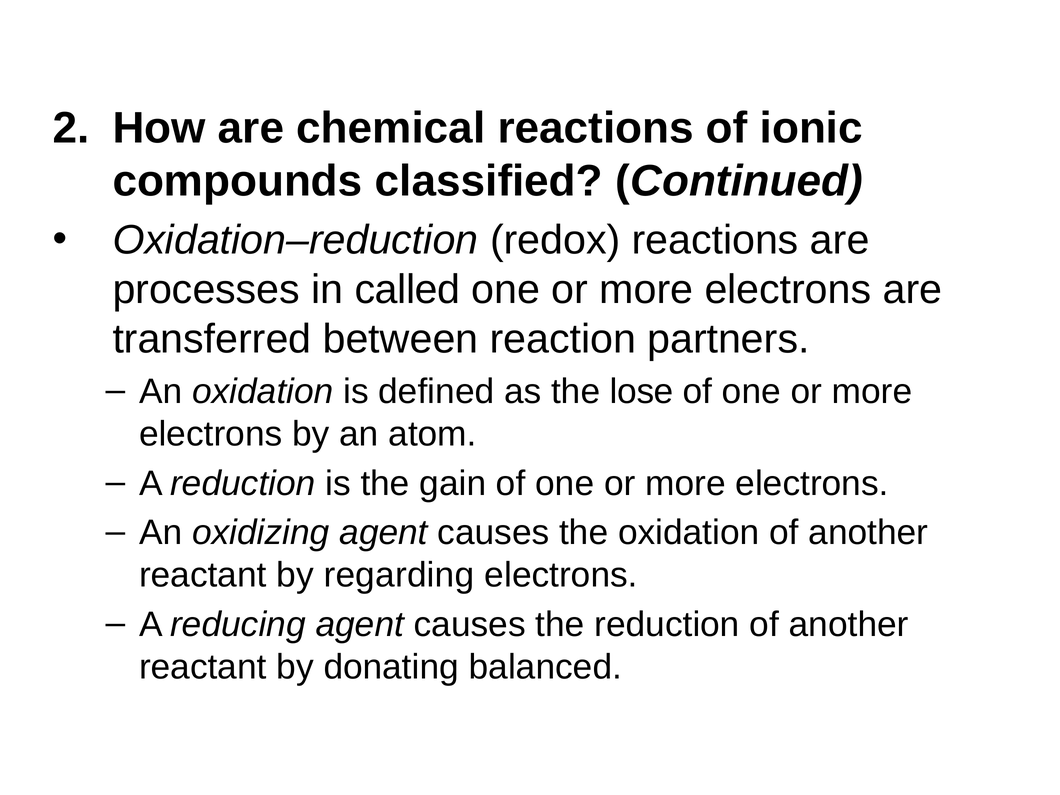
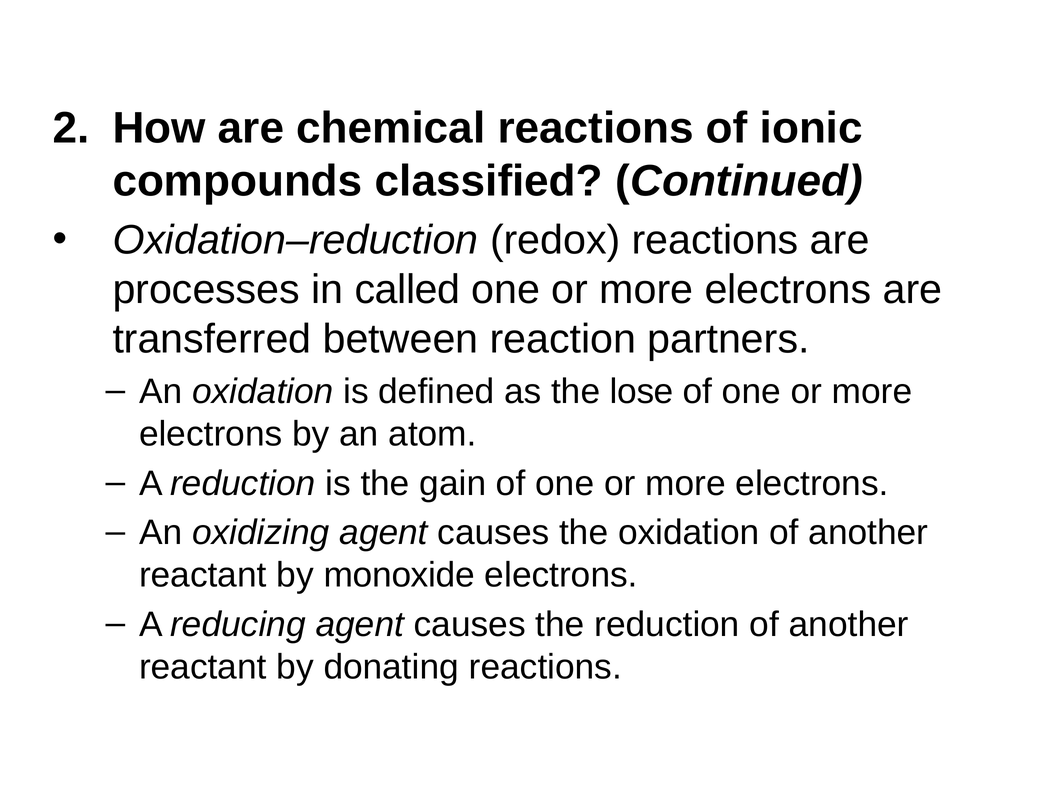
regarding: regarding -> monoxide
donating balanced: balanced -> reactions
